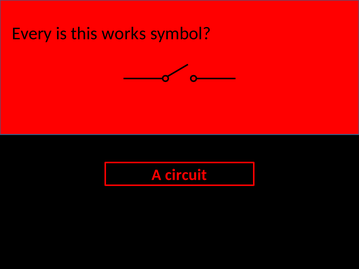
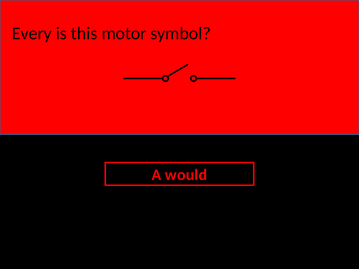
works: works -> motor
circuit: circuit -> would
